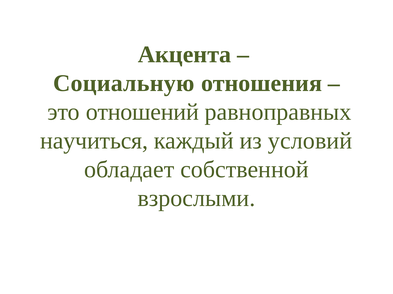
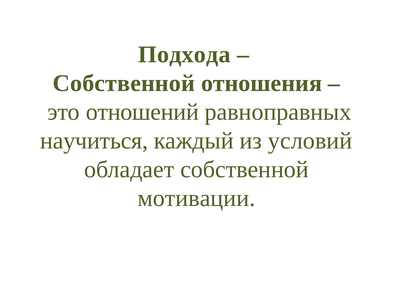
Акцента: Акцента -> Подхода
Социальную at (124, 83): Социальную -> Собственной
взрослыми: взрослыми -> мотивации
